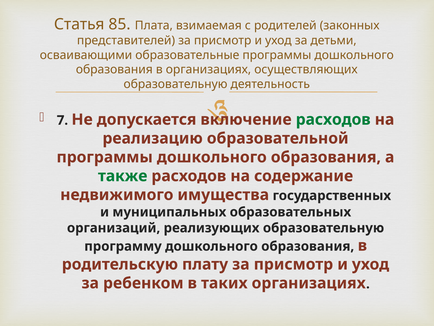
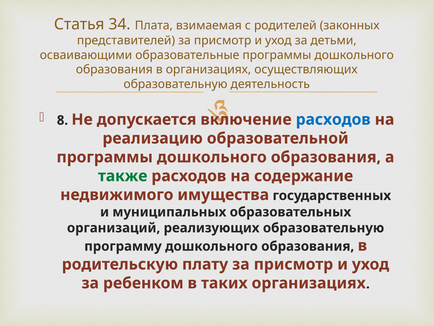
85: 85 -> 34
7: 7 -> 8
расходов at (333, 119) colour: green -> blue
